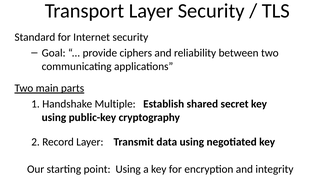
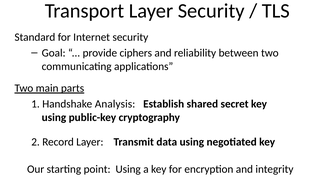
Multiple: Multiple -> Analysis
